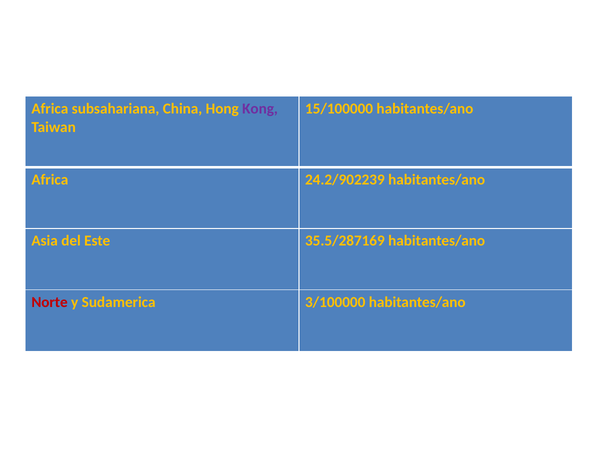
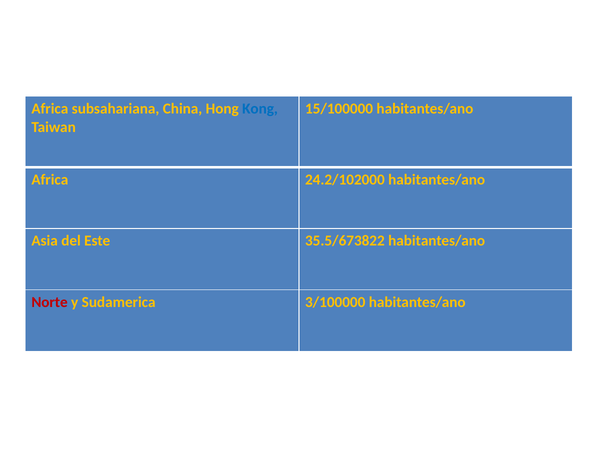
Kong colour: purple -> blue
24.2/902239: 24.2/902239 -> 24.2/102000
35.5/287169: 35.5/287169 -> 35.5/673822
